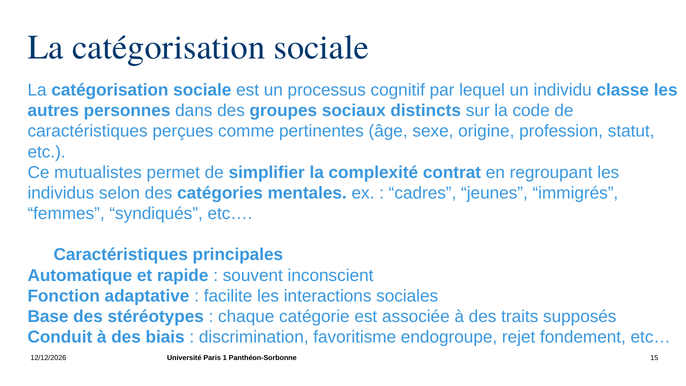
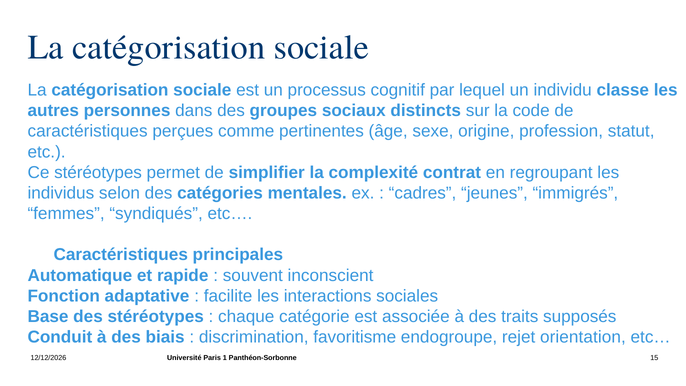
Ce mutualistes: mutualistes -> stéréotypes
fondement: fondement -> orientation
